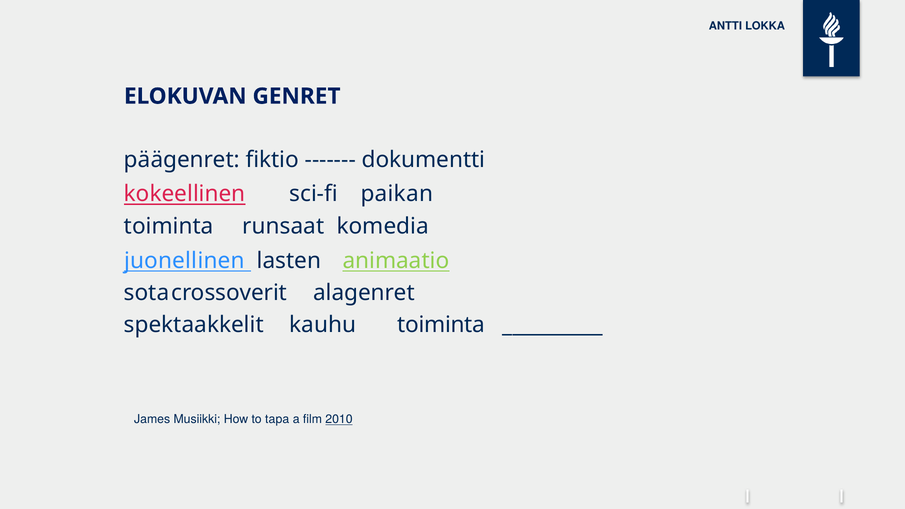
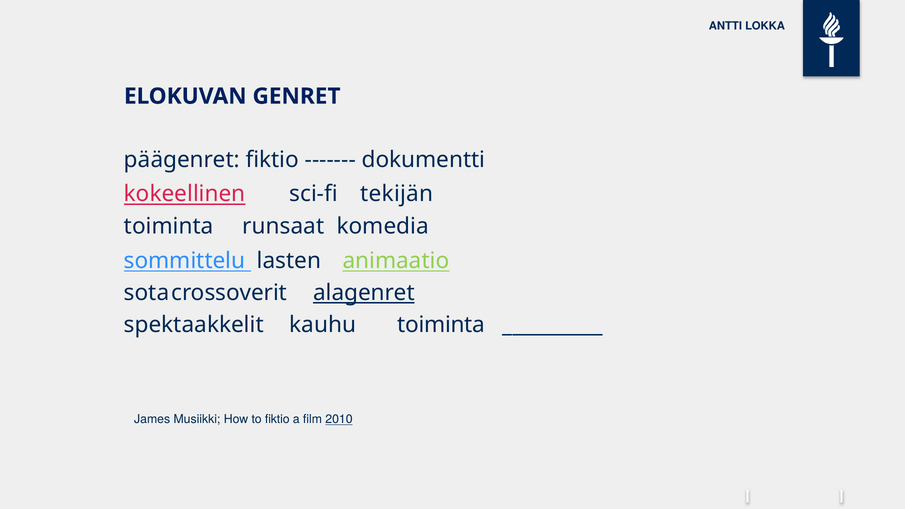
paikan: paikan -> tekijän
juonellinen: juonellinen -> sommittelu
alagenret underline: none -> present
to tapa: tapa -> fiktio
